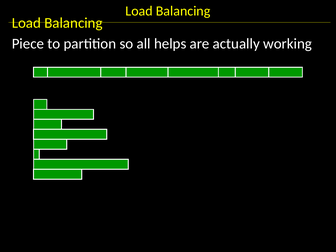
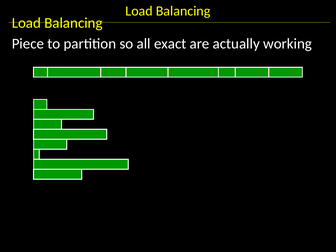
helps: helps -> exact
